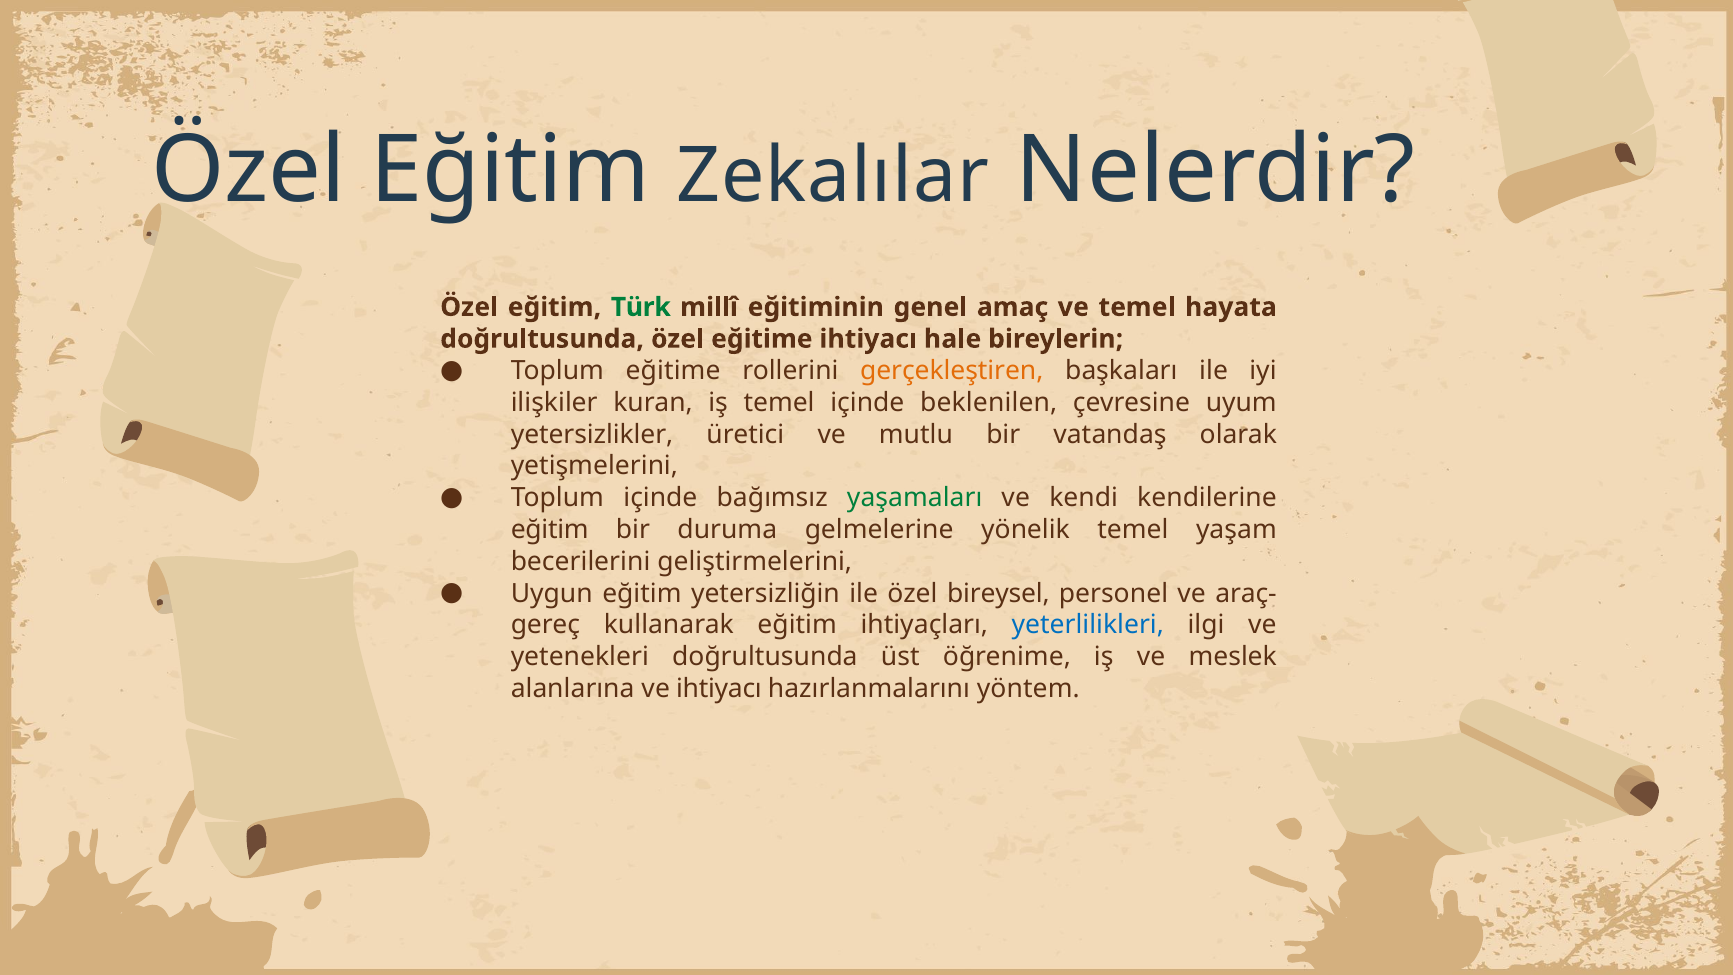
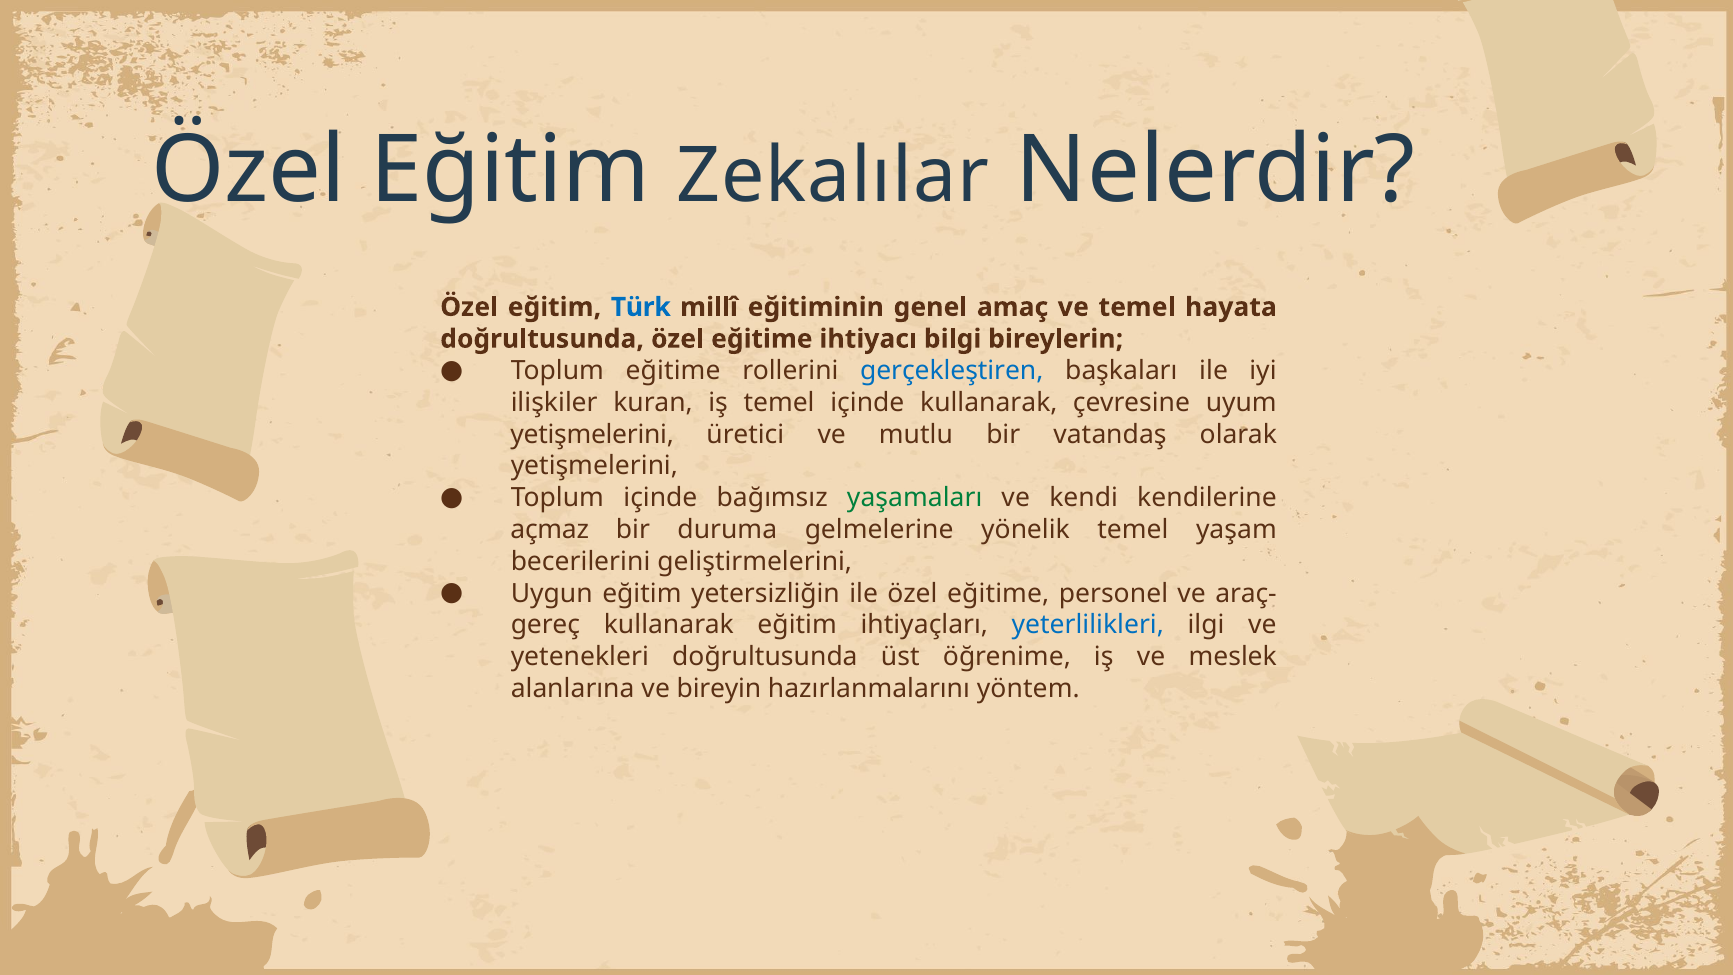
Türk colour: green -> blue
hale: hale -> bilgi
gerçekleştiren colour: orange -> blue
içinde beklenilen: beklenilen -> kullanarak
yetersizlikler at (592, 434): yetersizlikler -> yetişmelerini
eğitim at (550, 530): eğitim -> açmaz
ile özel bireysel: bireysel -> eğitime
ve ihtiyacı: ihtiyacı -> bireyin
